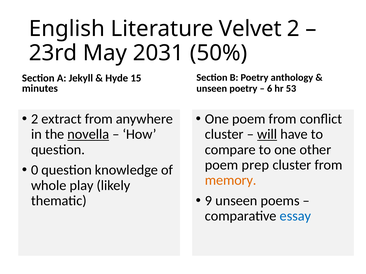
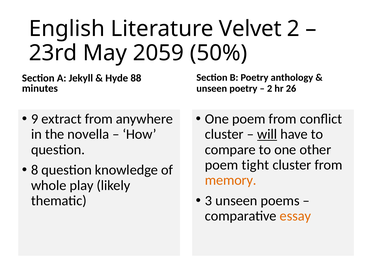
2031: 2031 -> 2059
15: 15 -> 88
6 at (270, 89): 6 -> 2
53: 53 -> 26
2 at (35, 119): 2 -> 9
novella underline: present -> none
prep: prep -> tight
0: 0 -> 8
9: 9 -> 3
essay colour: blue -> orange
